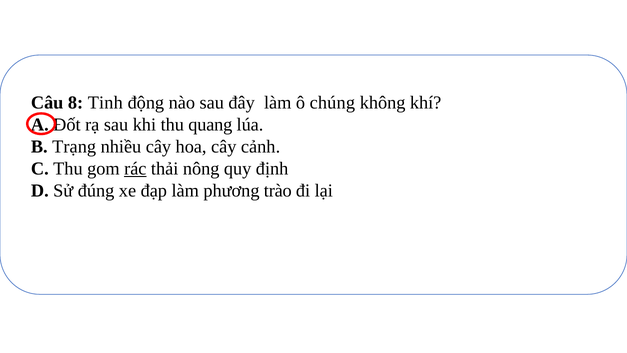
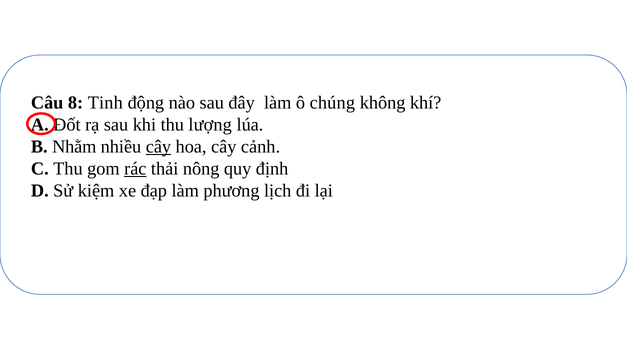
quang: quang -> lượng
Trạng: Trạng -> Nhằm
cây at (158, 146) underline: none -> present
đúng: đúng -> kiệm
trào: trào -> lịch
